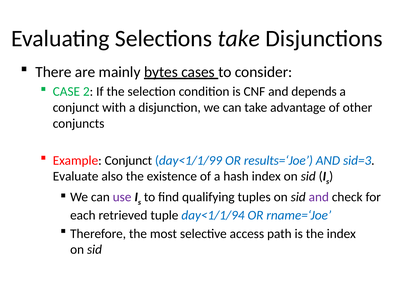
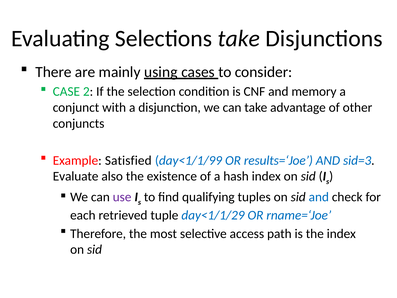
bytes: bytes -> using
depends: depends -> memory
Example Conjunct: Conjunct -> Satisfied
and at (319, 197) colour: purple -> blue
day<1/1/94: day<1/1/94 -> day<1/1/29
